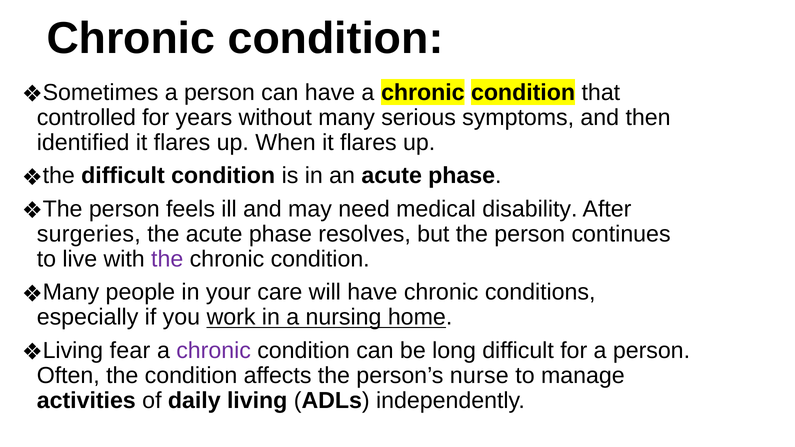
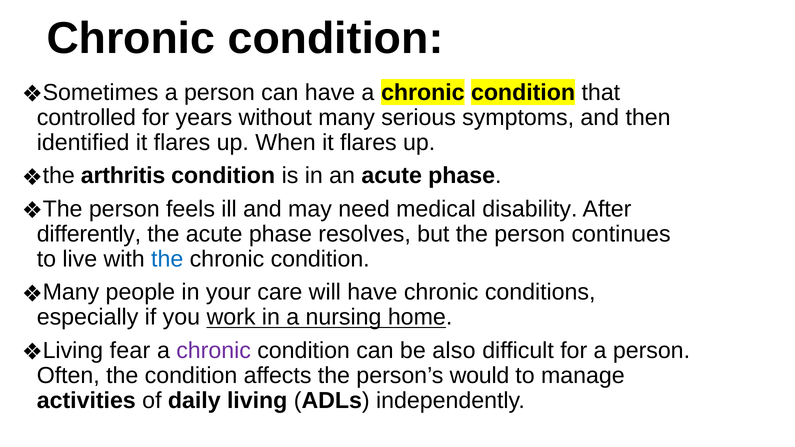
the difficult: difficult -> arthritis
surgeries: surgeries -> differently
the at (167, 259) colour: purple -> blue
long: long -> also
nurse: nurse -> would
